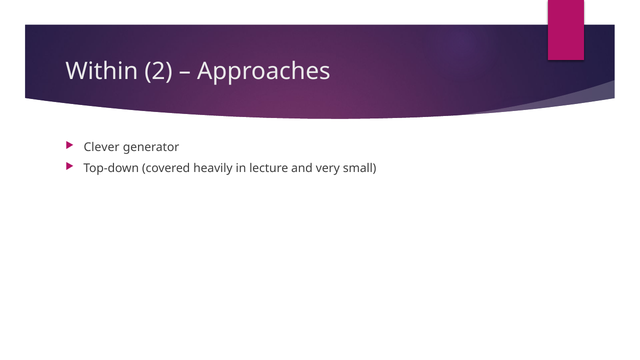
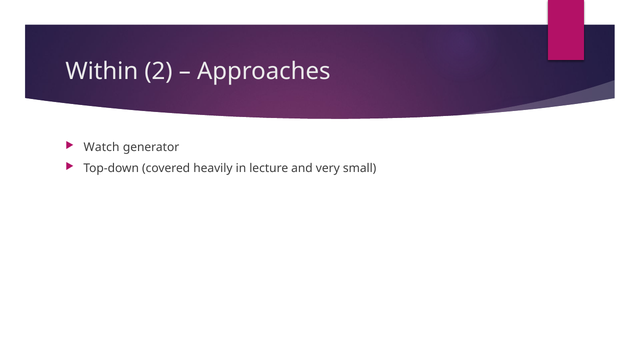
Clever: Clever -> Watch
